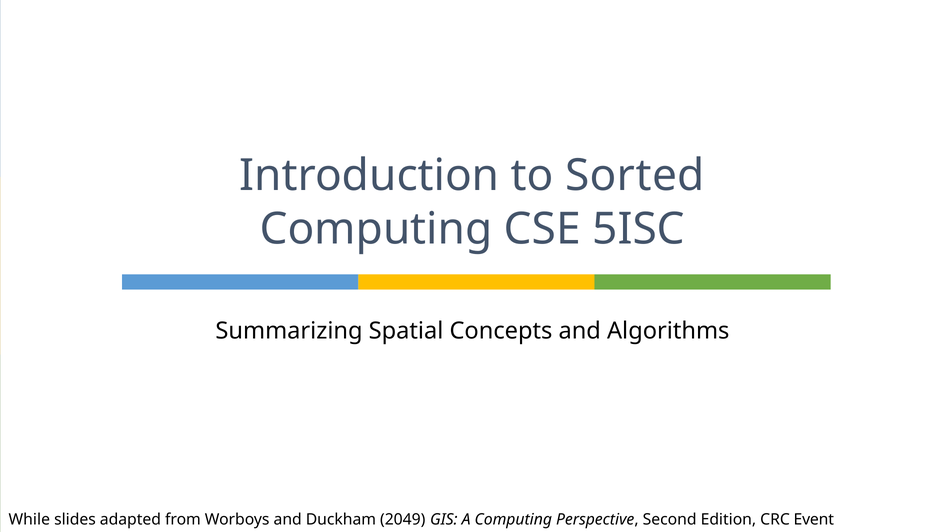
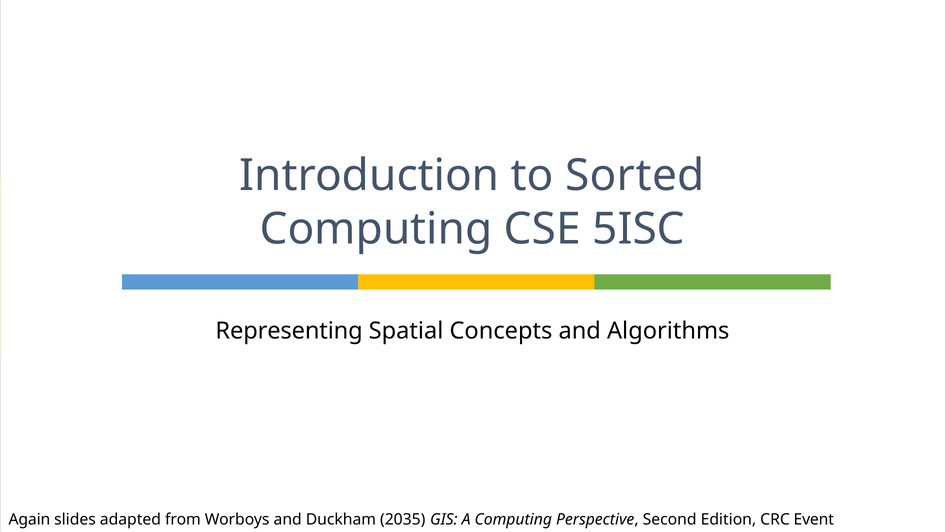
Summarizing: Summarizing -> Representing
While: While -> Again
2049: 2049 -> 2035
